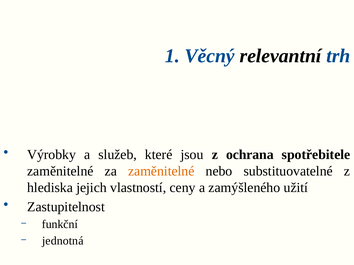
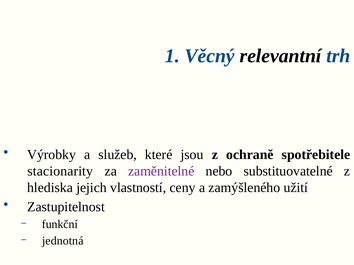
ochrana: ochrana -> ochraně
zaměnitelné at (60, 171): zaměnitelné -> stacionarity
zaměnitelné at (161, 171) colour: orange -> purple
